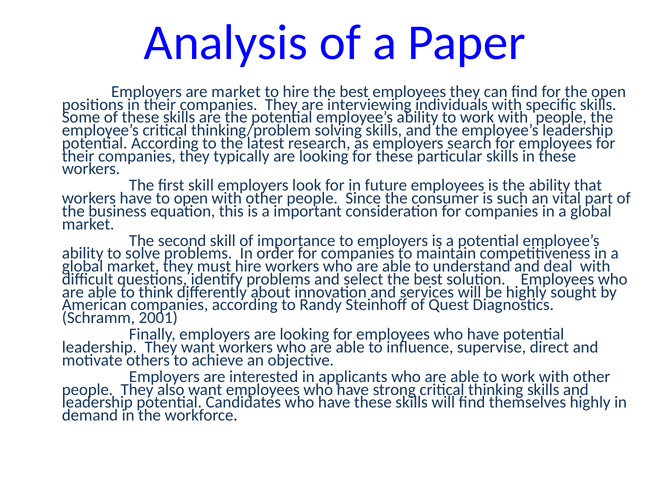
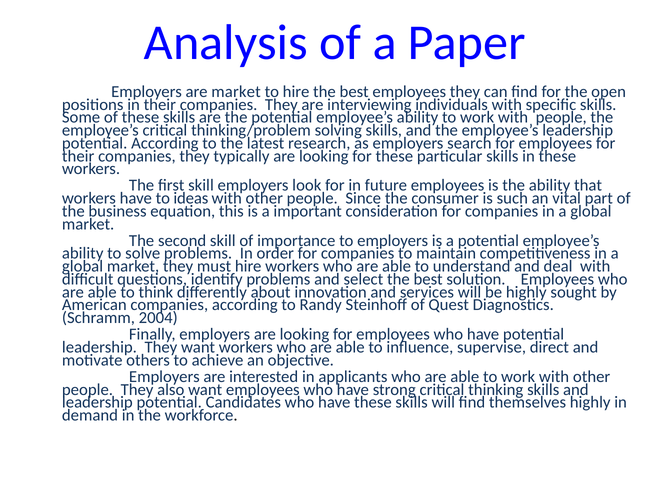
to open: open -> ideas
2001: 2001 -> 2004
